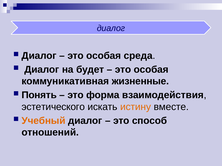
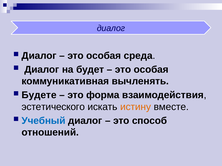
жизненные: жизненные -> вычленять
Понять: Понять -> Будете
Учебный colour: orange -> blue
